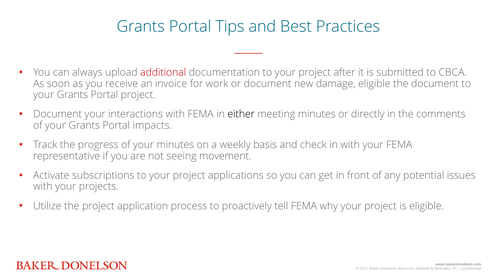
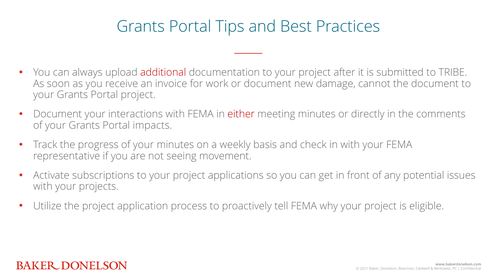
CBCA: CBCA -> TRIBE
damage eligible: eligible -> cannot
either colour: black -> red
